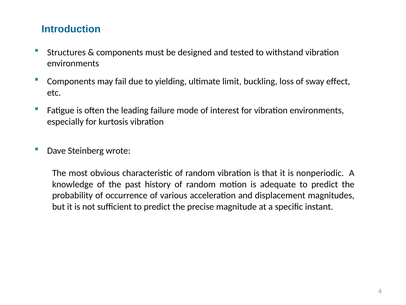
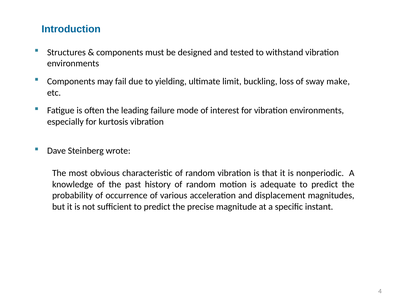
effect: effect -> make
